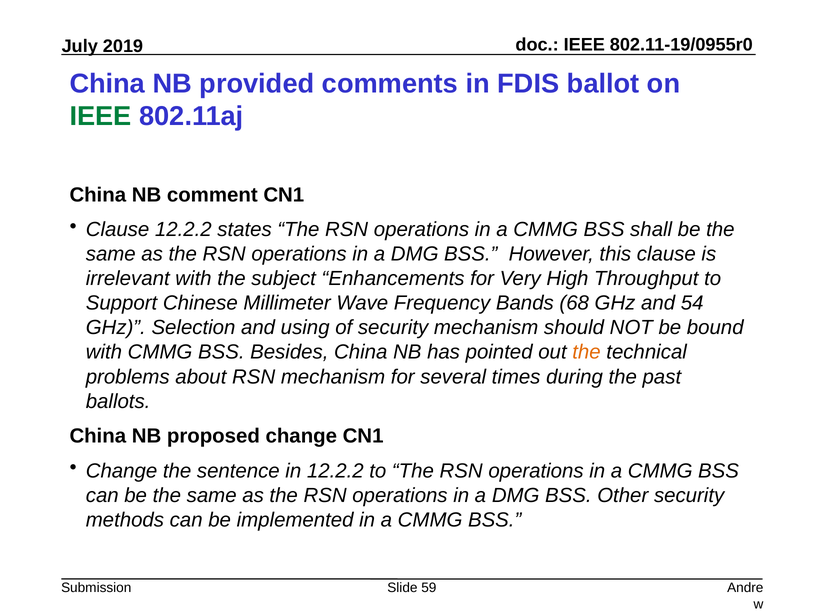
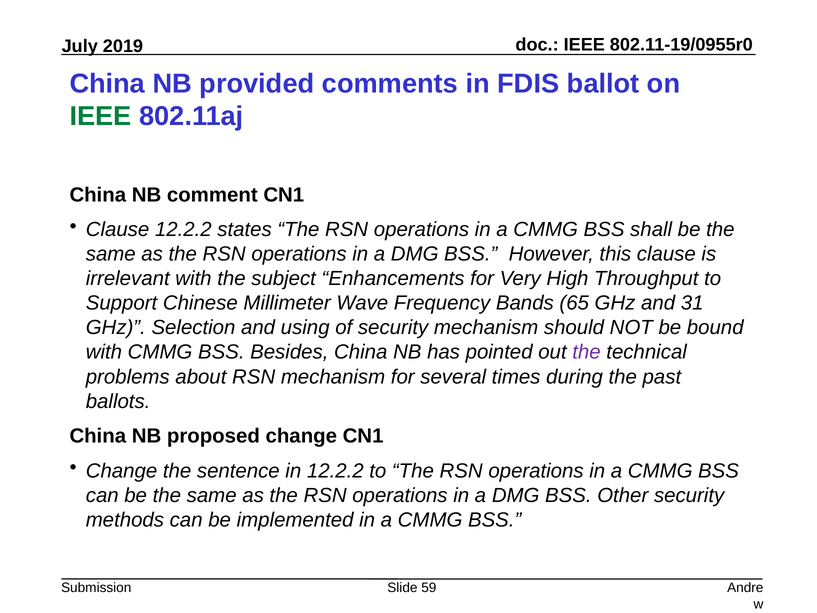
68: 68 -> 65
54: 54 -> 31
the at (586, 352) colour: orange -> purple
